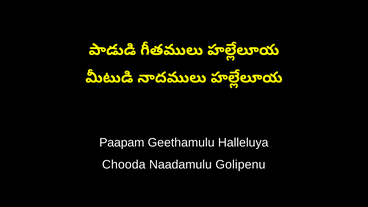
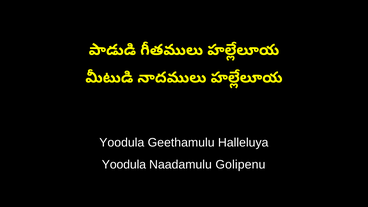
Paapam at (122, 143): Paapam -> Yoodula
Chooda at (124, 165): Chooda -> Yoodula
